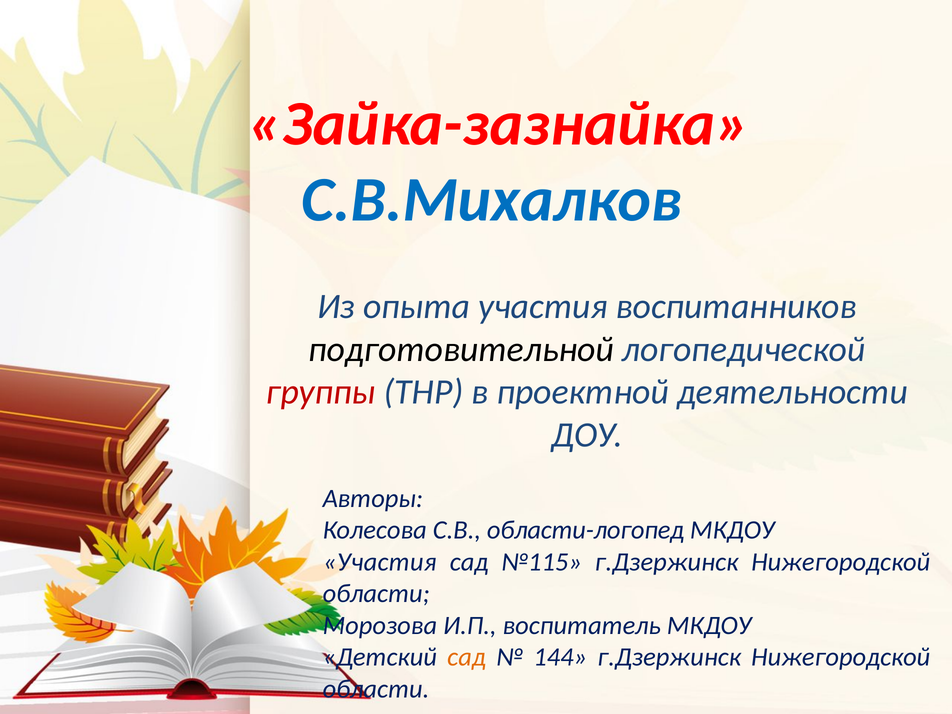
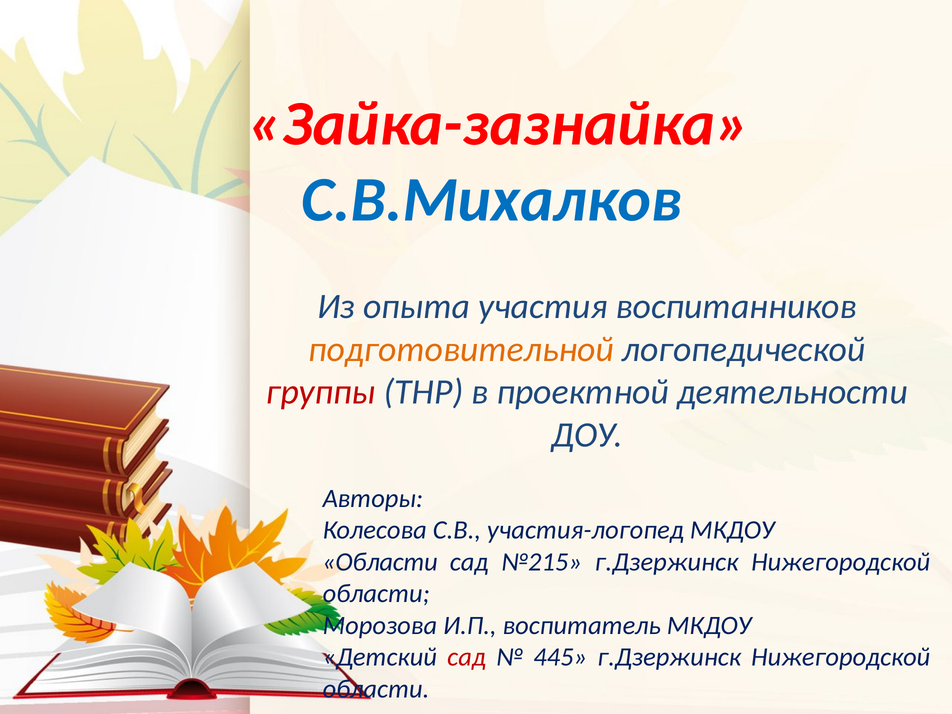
подготовительной colour: black -> orange
области-логопед: области-логопед -> участия-логопед
Участия at (380, 562): Участия -> Области
№115: №115 -> №215
сад at (467, 657) colour: orange -> red
144: 144 -> 445
